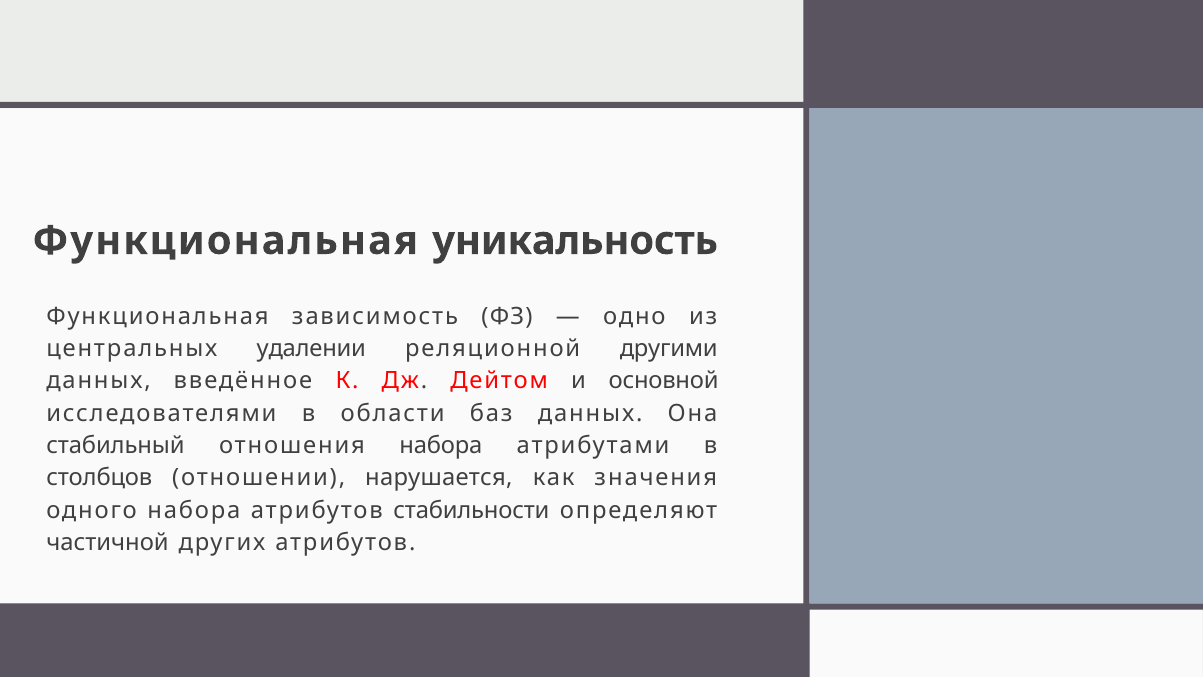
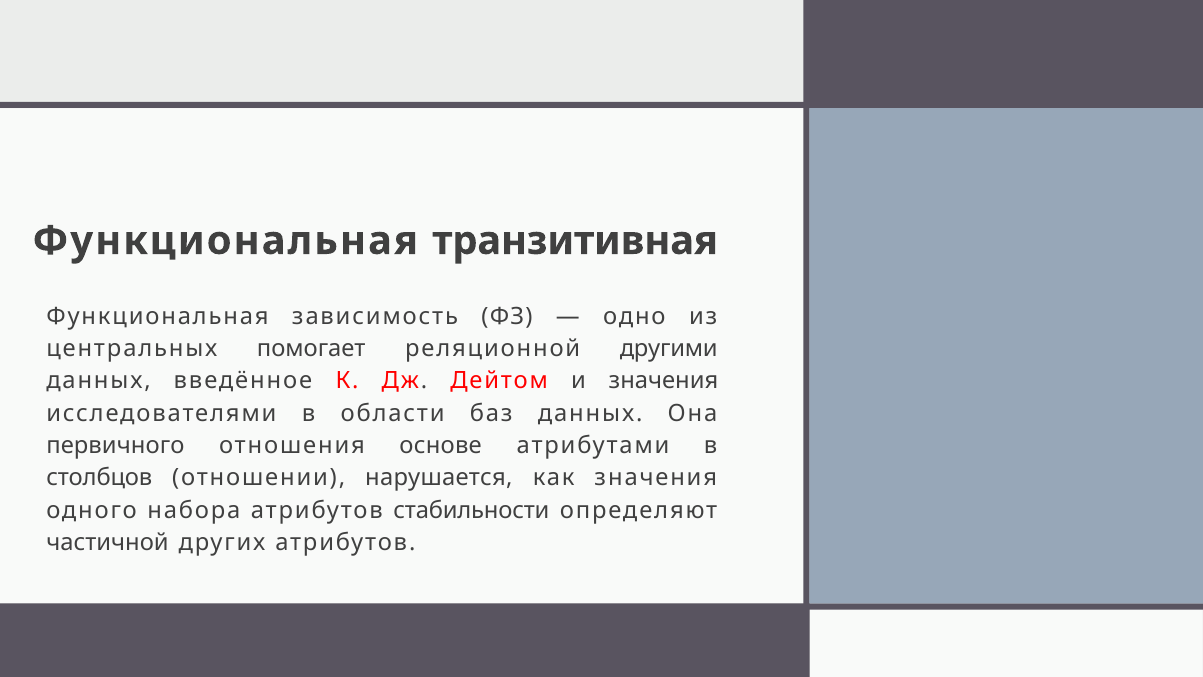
уникальность: уникальность -> транзитивная
удалении: удалении -> помогает
и основной: основной -> значения
стабильный: стабильный -> первичного
отношения набора: набора -> основе
